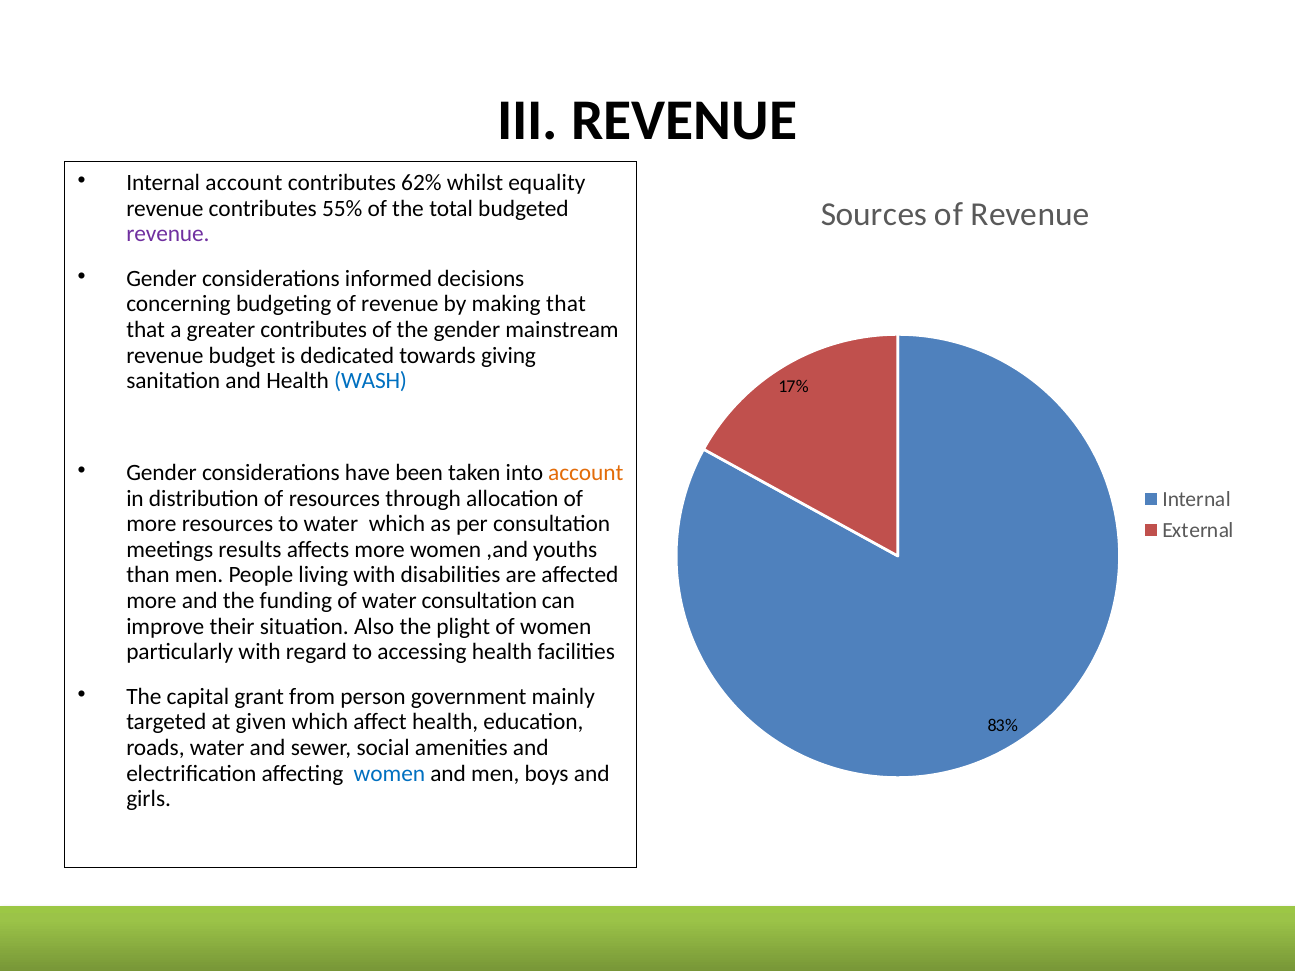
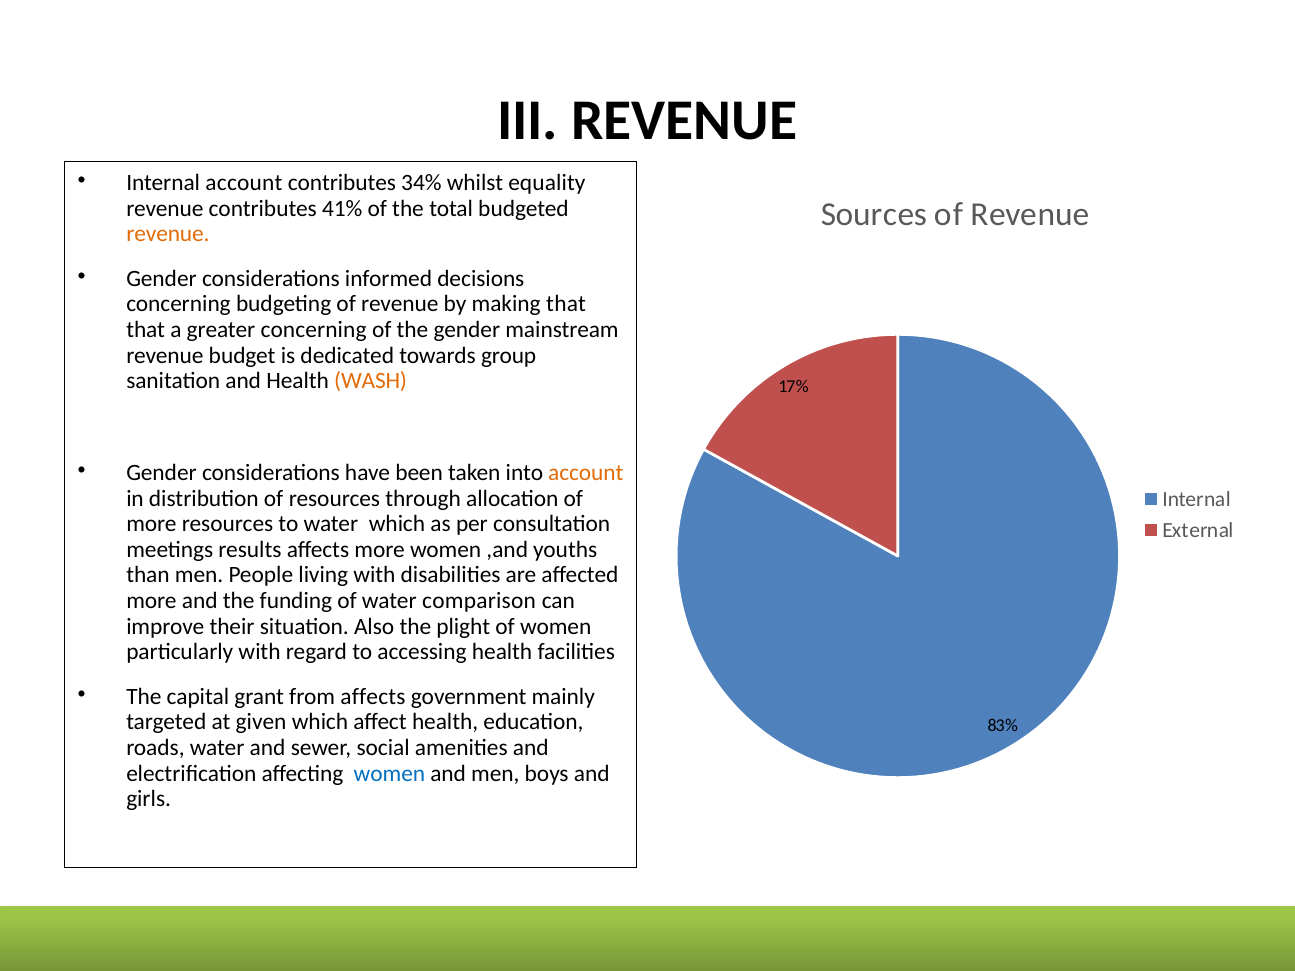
62%: 62% -> 34%
55%: 55% -> 41%
revenue at (168, 234) colour: purple -> orange
greater contributes: contributes -> concerning
giving: giving -> group
WASH colour: blue -> orange
water consultation: consultation -> comparison
from person: person -> affects
